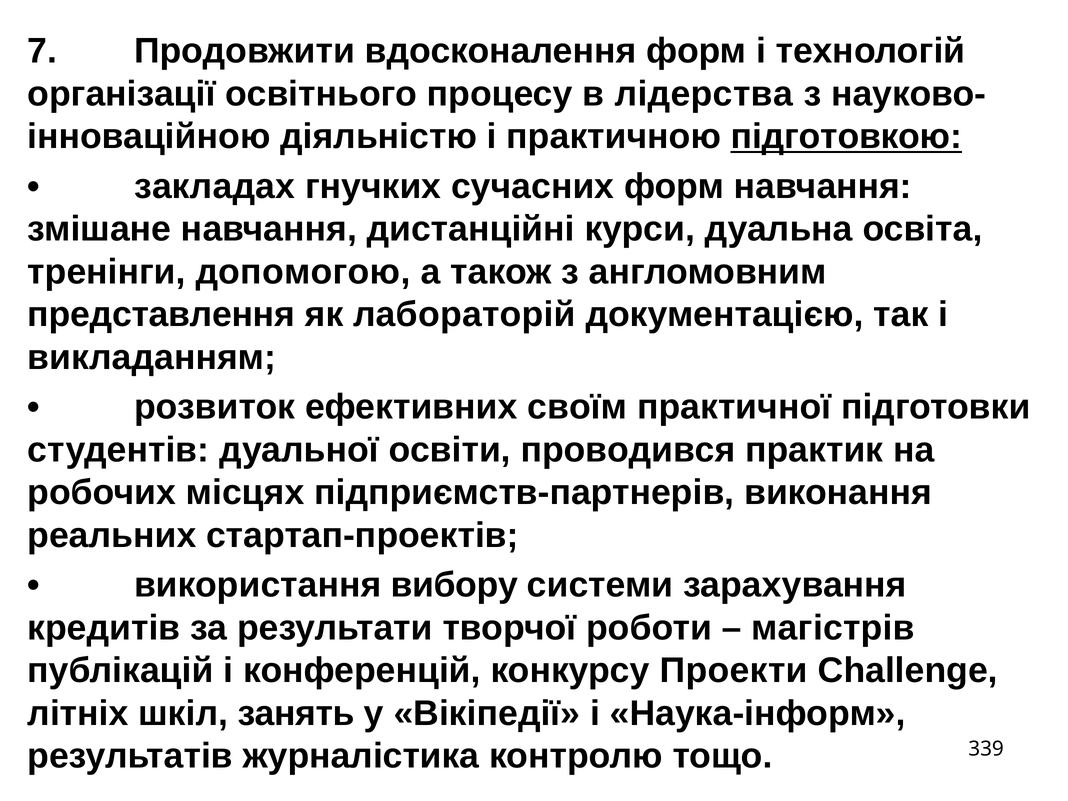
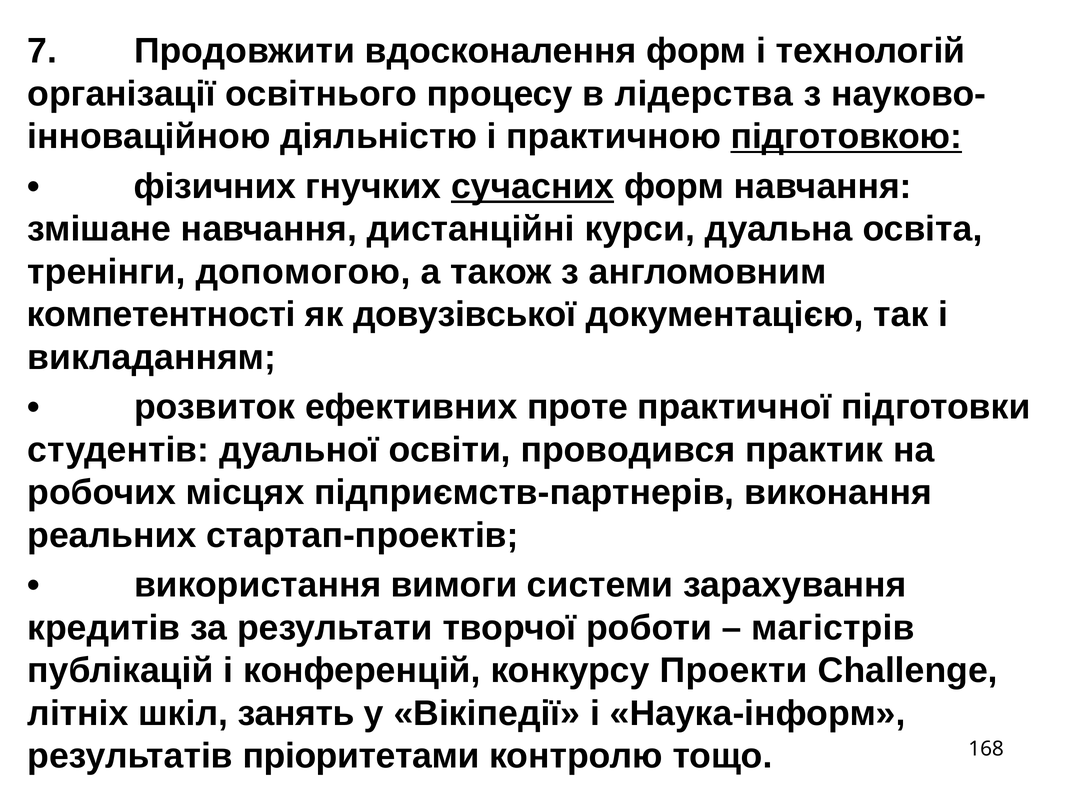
закладах: закладах -> фізичних
сучасних underline: none -> present
представлення: представлення -> компетентності
лабораторій: лабораторій -> довузівської
своїм: своїм -> проте
вибору: вибору -> вимоги
журналістика: журналістика -> пріоритетами
339: 339 -> 168
